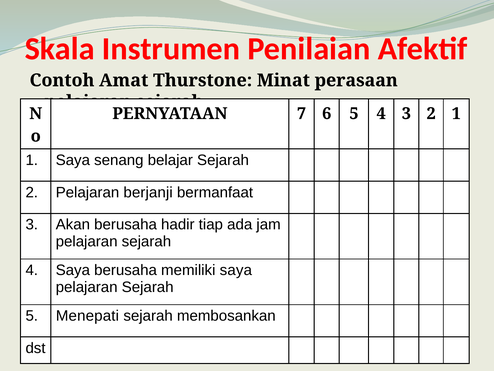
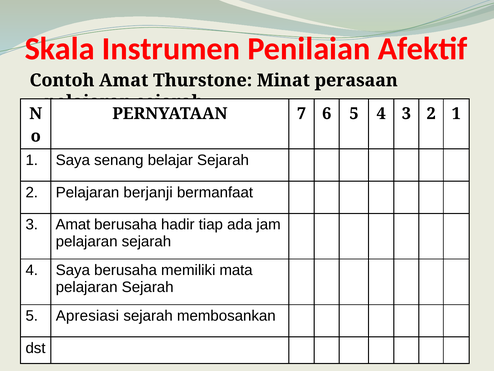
3 Akan: Akan -> Amat
memiliki saya: saya -> mata
Menepati: Menepati -> Apresiasi
